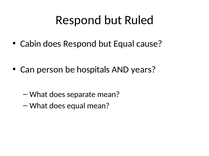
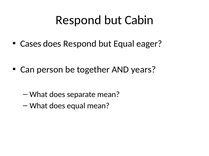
Ruled: Ruled -> Cabin
Cabin: Cabin -> Cases
cause: cause -> eager
hospitals: hospitals -> together
